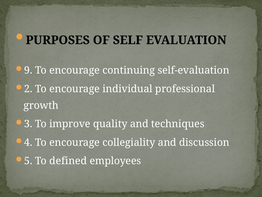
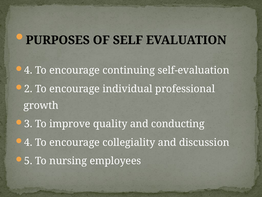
9 at (28, 70): 9 -> 4
techniques: techniques -> conducting
defined: defined -> nursing
